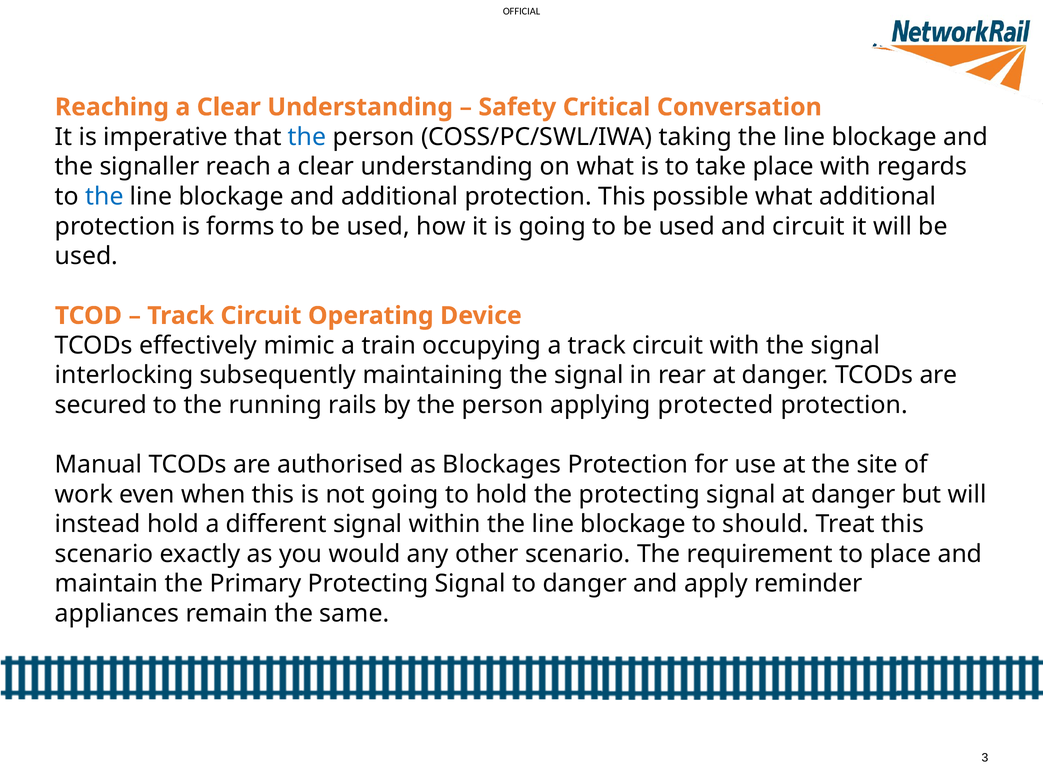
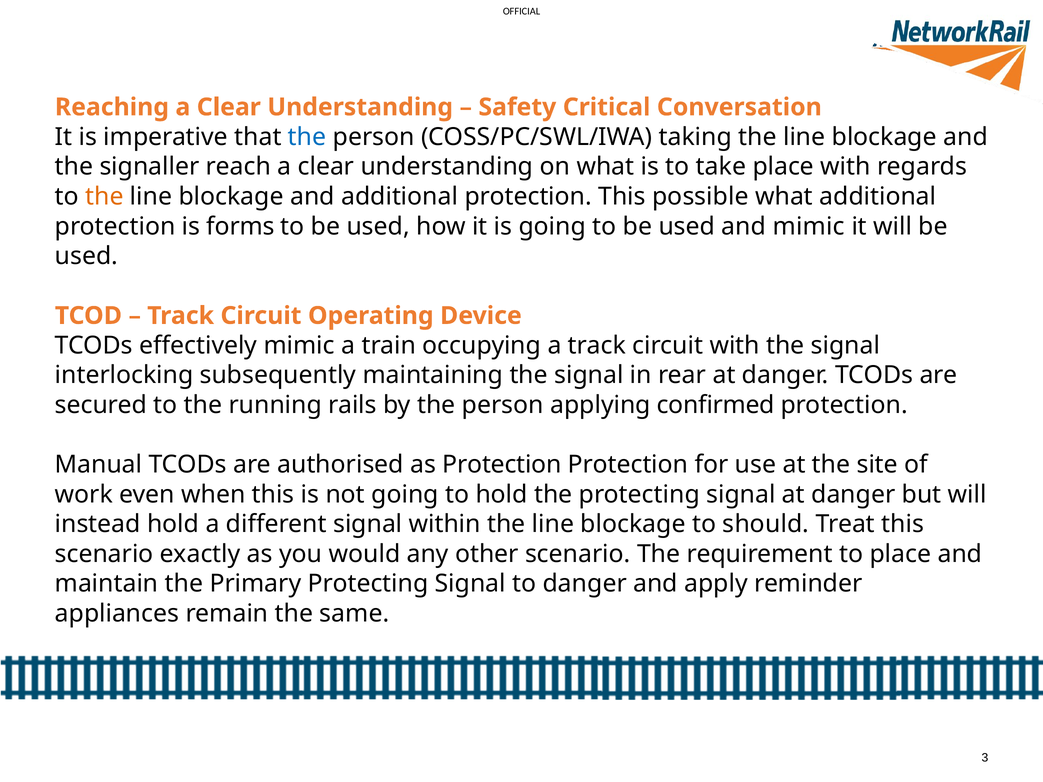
the at (104, 197) colour: blue -> orange
and circuit: circuit -> mimic
protected: protected -> confirmed
as Blockages: Blockages -> Protection
